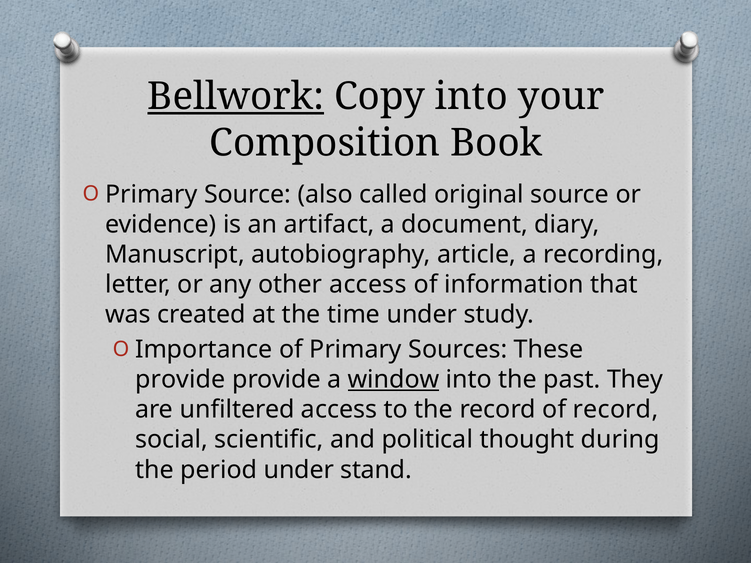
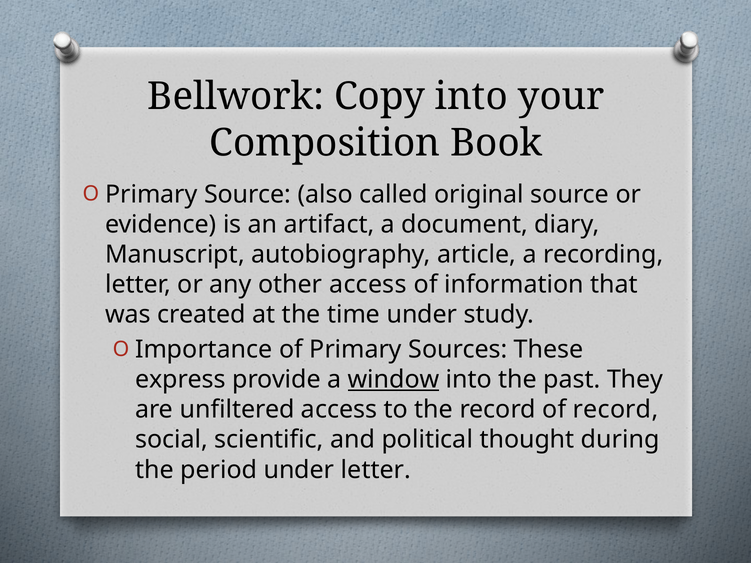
Bellwork underline: present -> none
provide at (180, 380): provide -> express
under stand: stand -> letter
